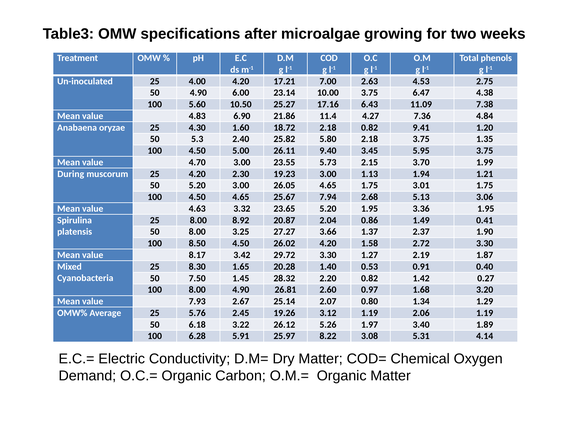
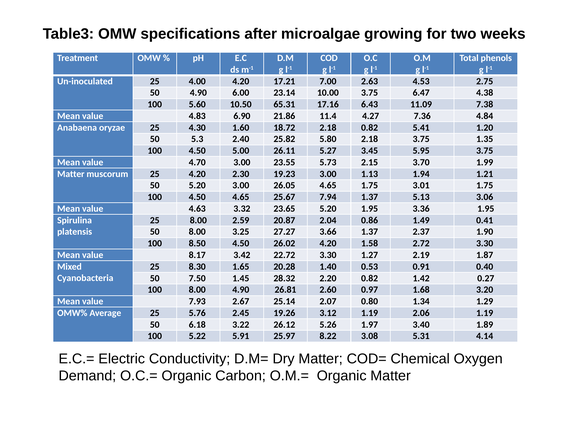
25.27: 25.27 -> 65.31
9.41: 9.41 -> 5.41
9.40: 9.40 -> 5.27
During at (71, 174): During -> Matter
7.94 2.68: 2.68 -> 1.37
8.92: 8.92 -> 2.59
29.72: 29.72 -> 22.72
6.28: 6.28 -> 5.22
